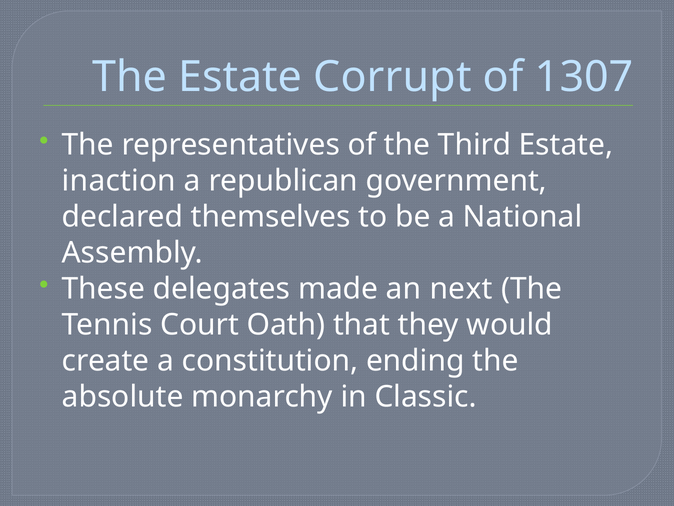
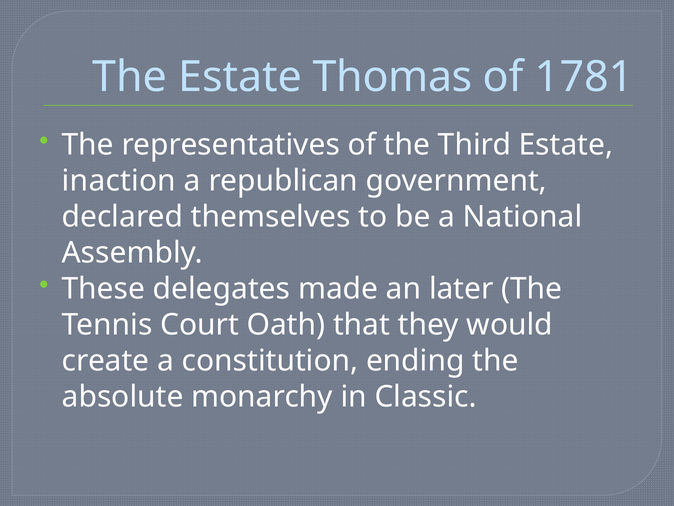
Corrupt: Corrupt -> Thomas
1307: 1307 -> 1781
next: next -> later
